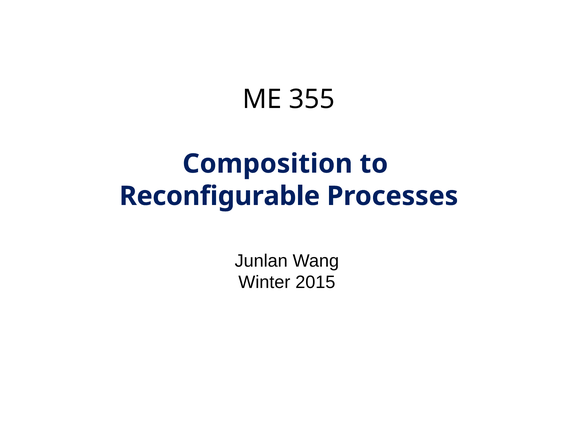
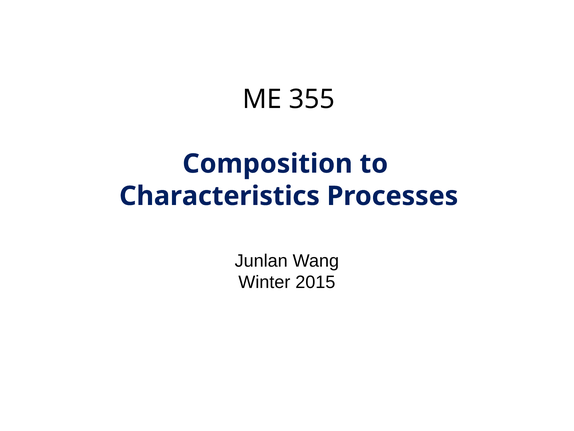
Reconfigurable: Reconfigurable -> Characteristics
